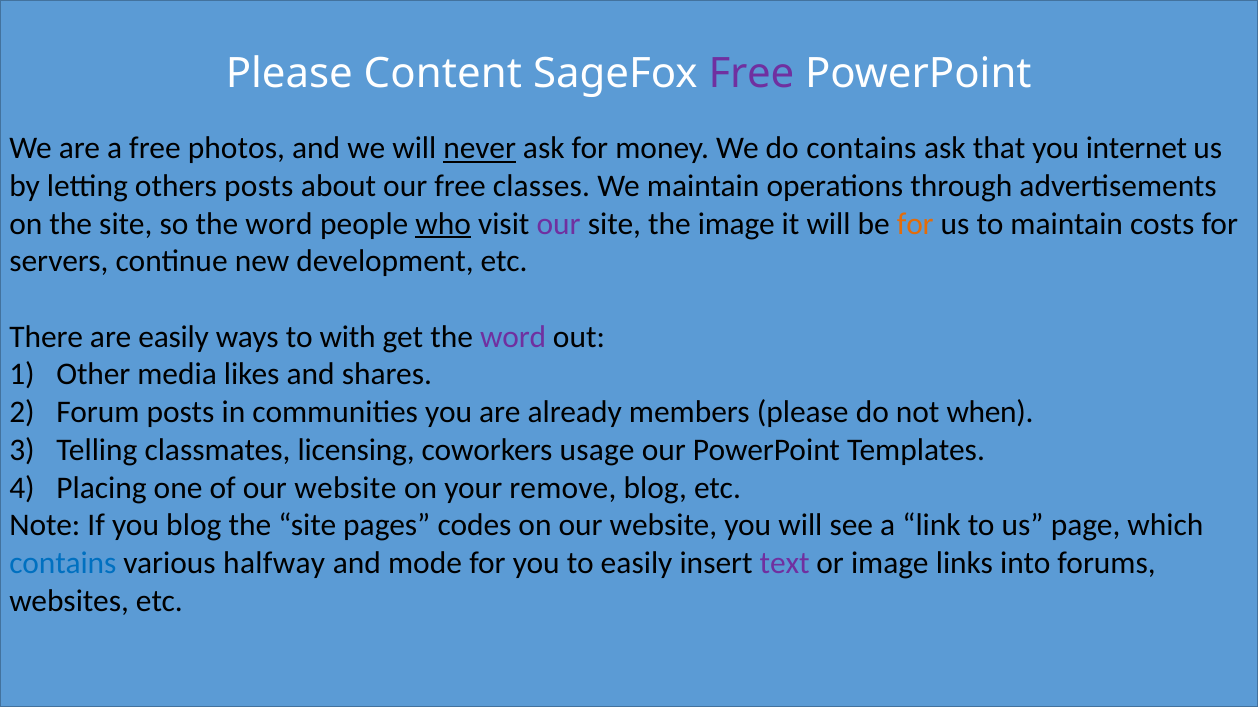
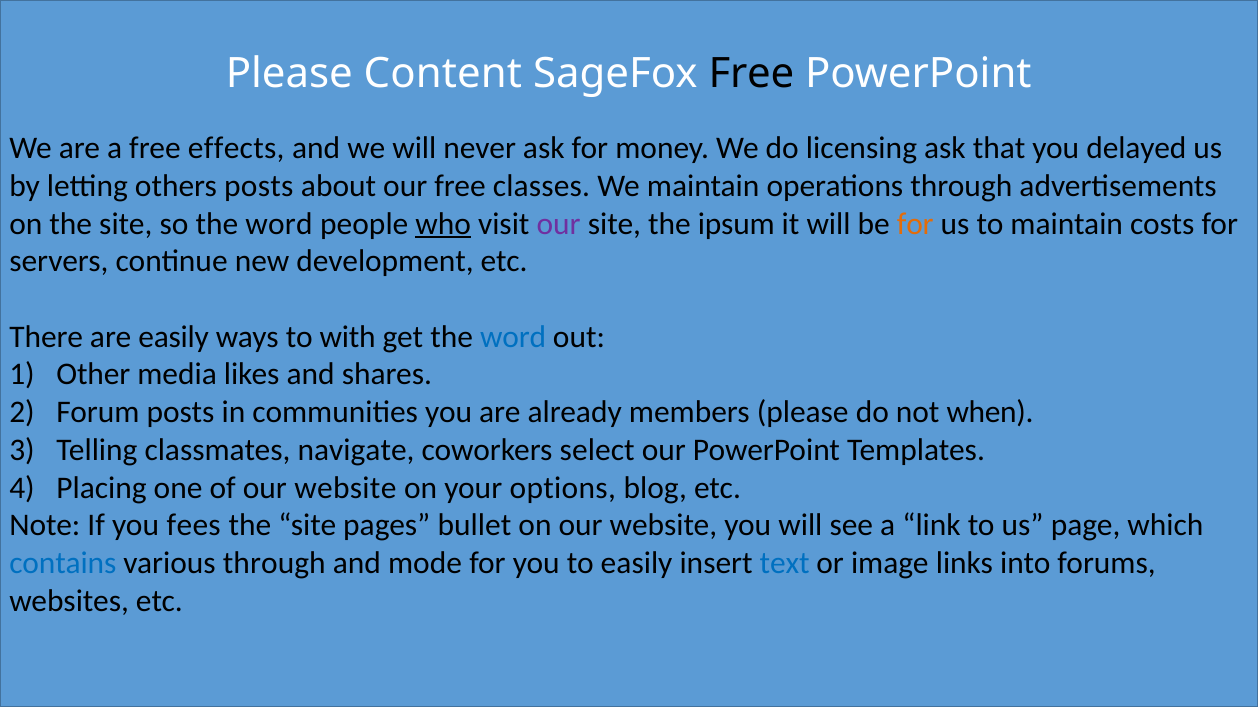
Free at (751, 74) colour: purple -> black
photos: photos -> effects
never underline: present -> none
do contains: contains -> licensing
internet: internet -> delayed
the image: image -> ipsum
word at (513, 337) colour: purple -> blue
licensing: licensing -> navigate
usage: usage -> select
remove: remove -> options
you blog: blog -> fees
codes: codes -> bullet
various halfway: halfway -> through
text colour: purple -> blue
